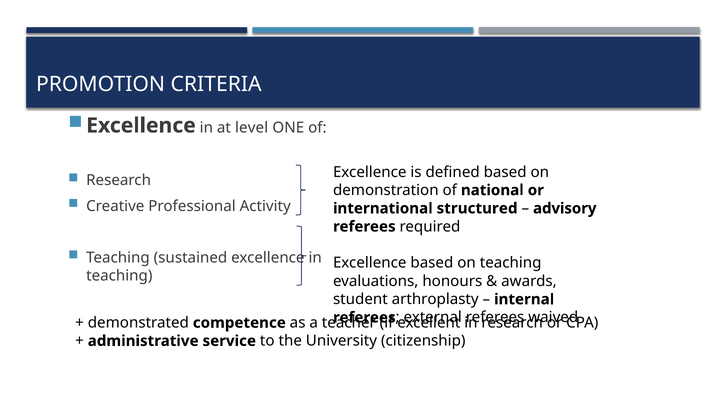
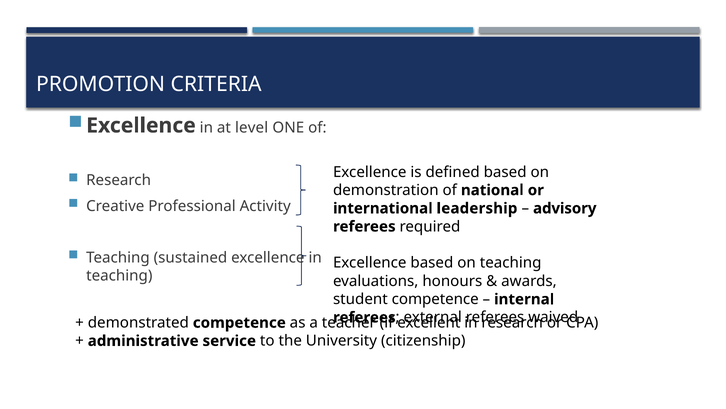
structured: structured -> leadership
student arthroplasty: arthroplasty -> competence
